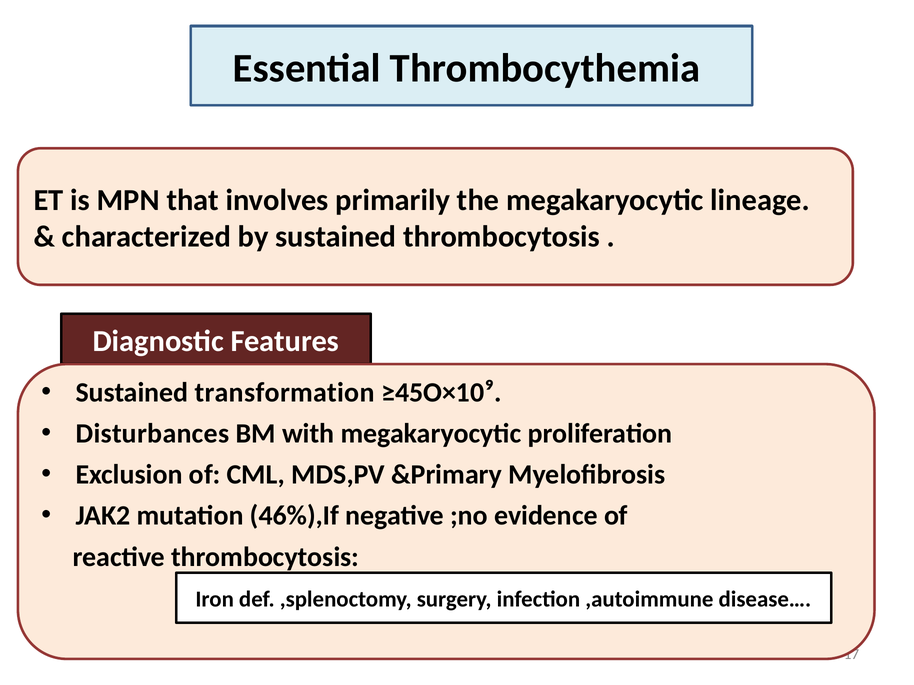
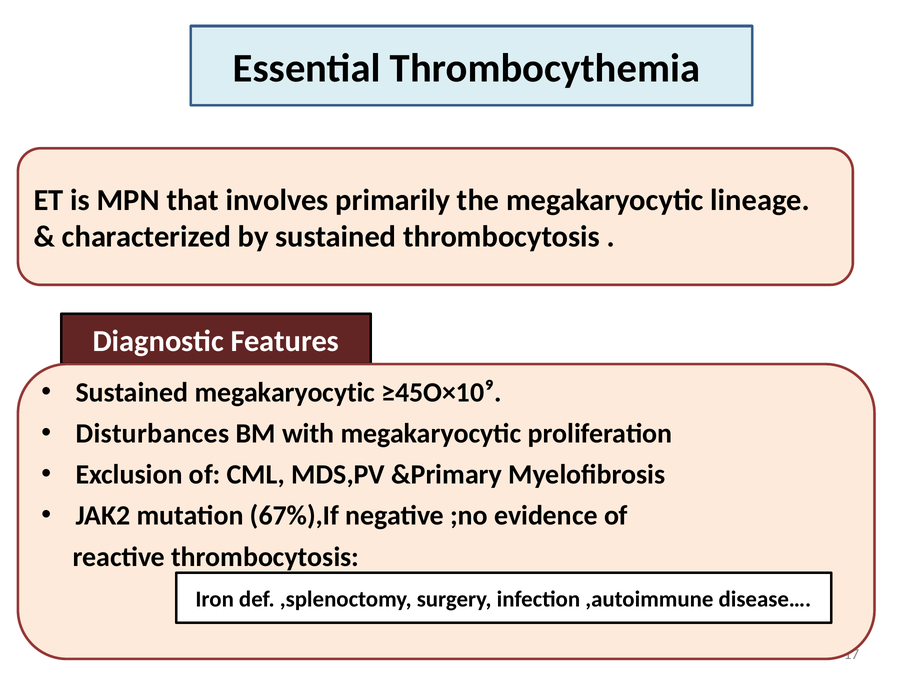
Sustained transformation: transformation -> megakaryocytic
46%),If: 46%),If -> 67%),If
